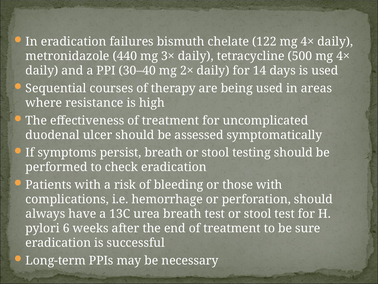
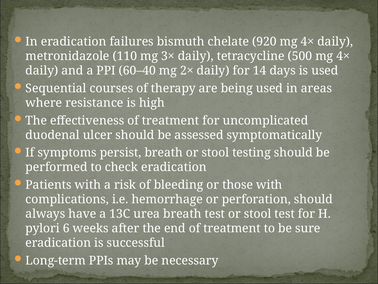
122: 122 -> 920
440: 440 -> 110
30–40: 30–40 -> 60–40
